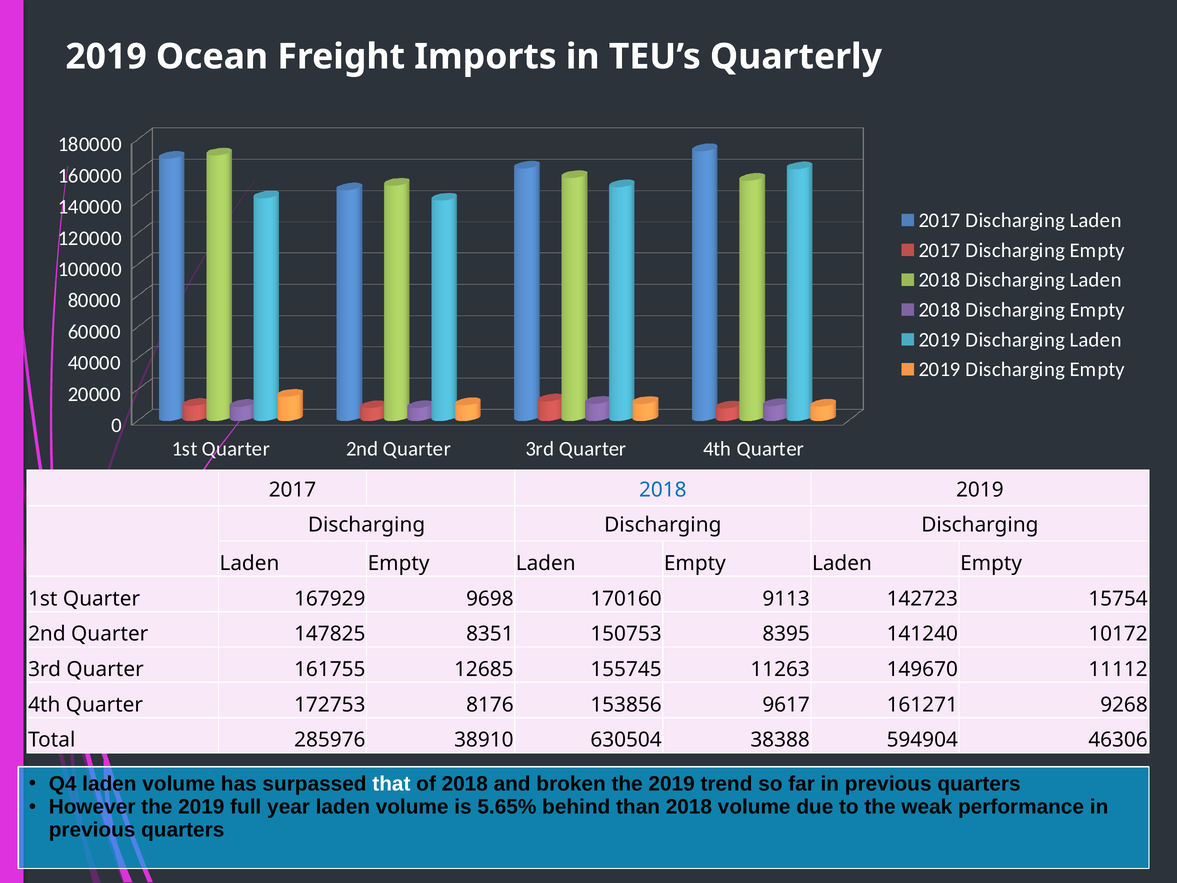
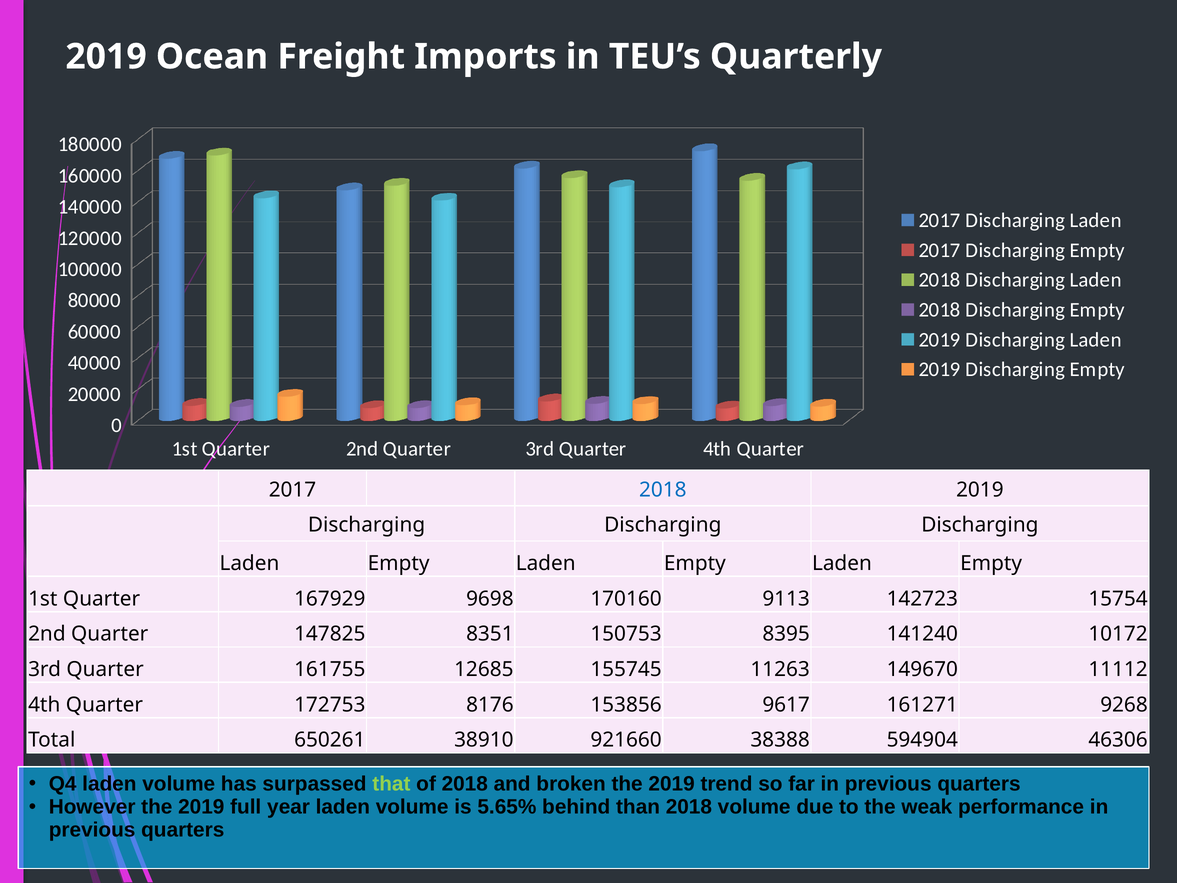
285976: 285976 -> 650261
630504: 630504 -> 921660
that colour: white -> light green
